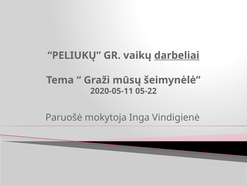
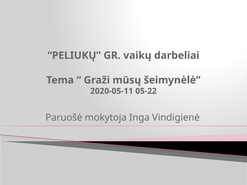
darbeliai underline: present -> none
